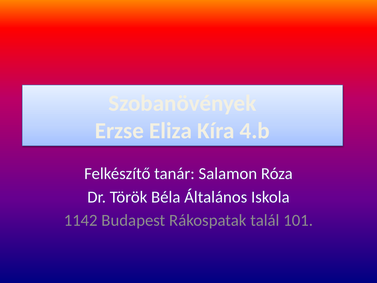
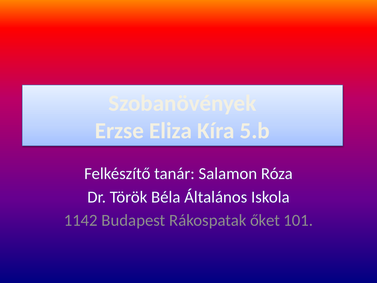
4.b: 4.b -> 5.b
talál: talál -> őket
